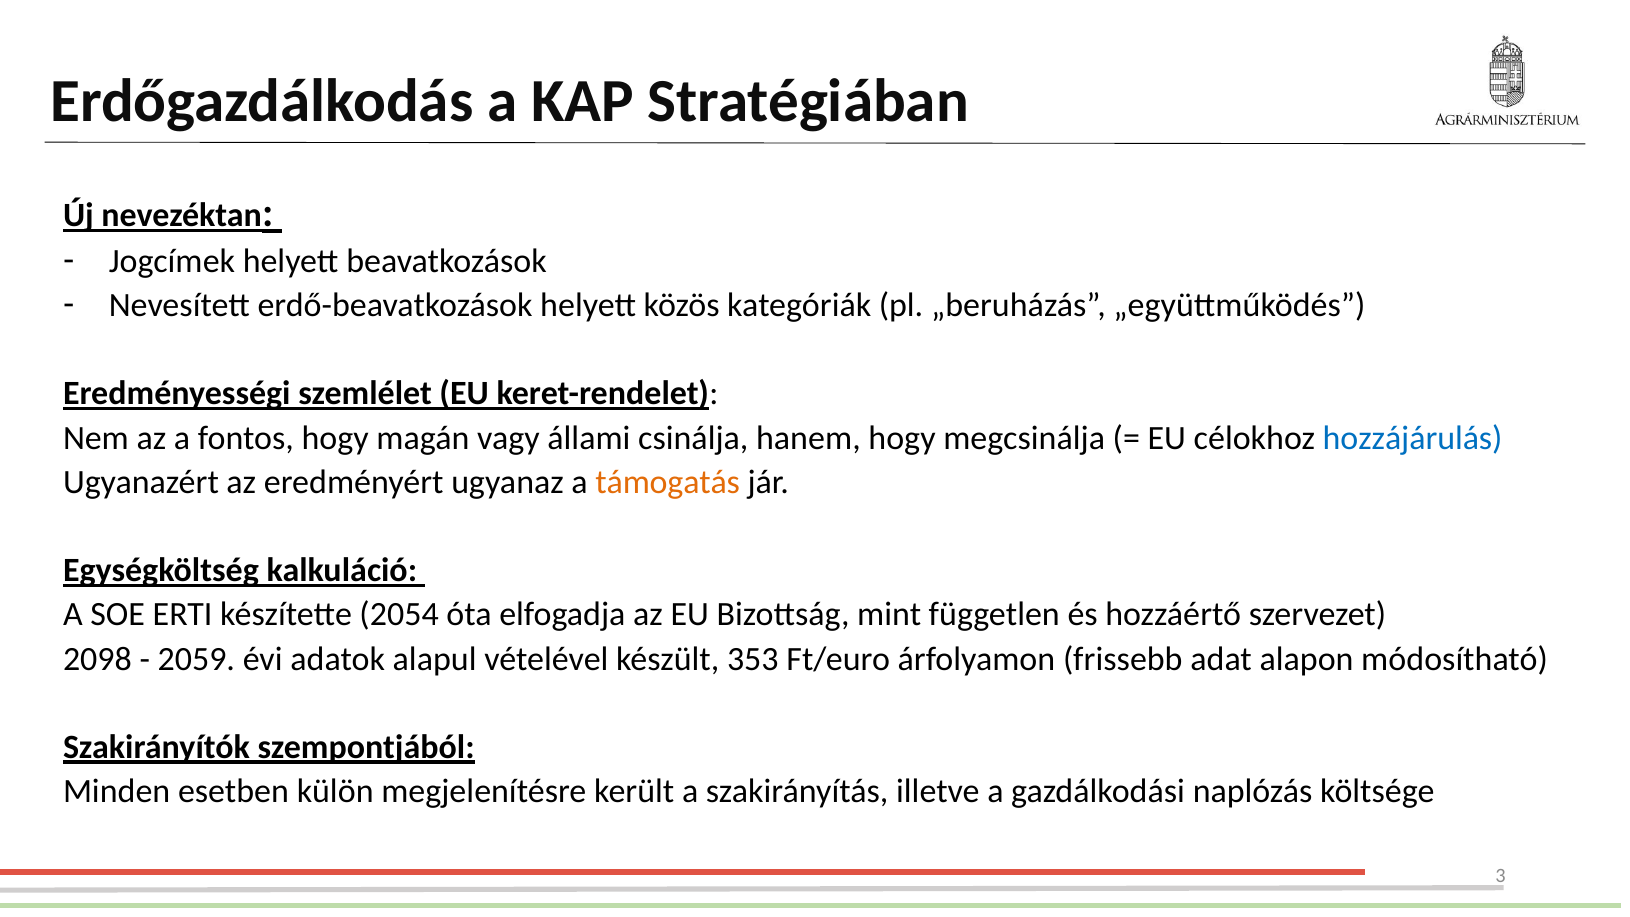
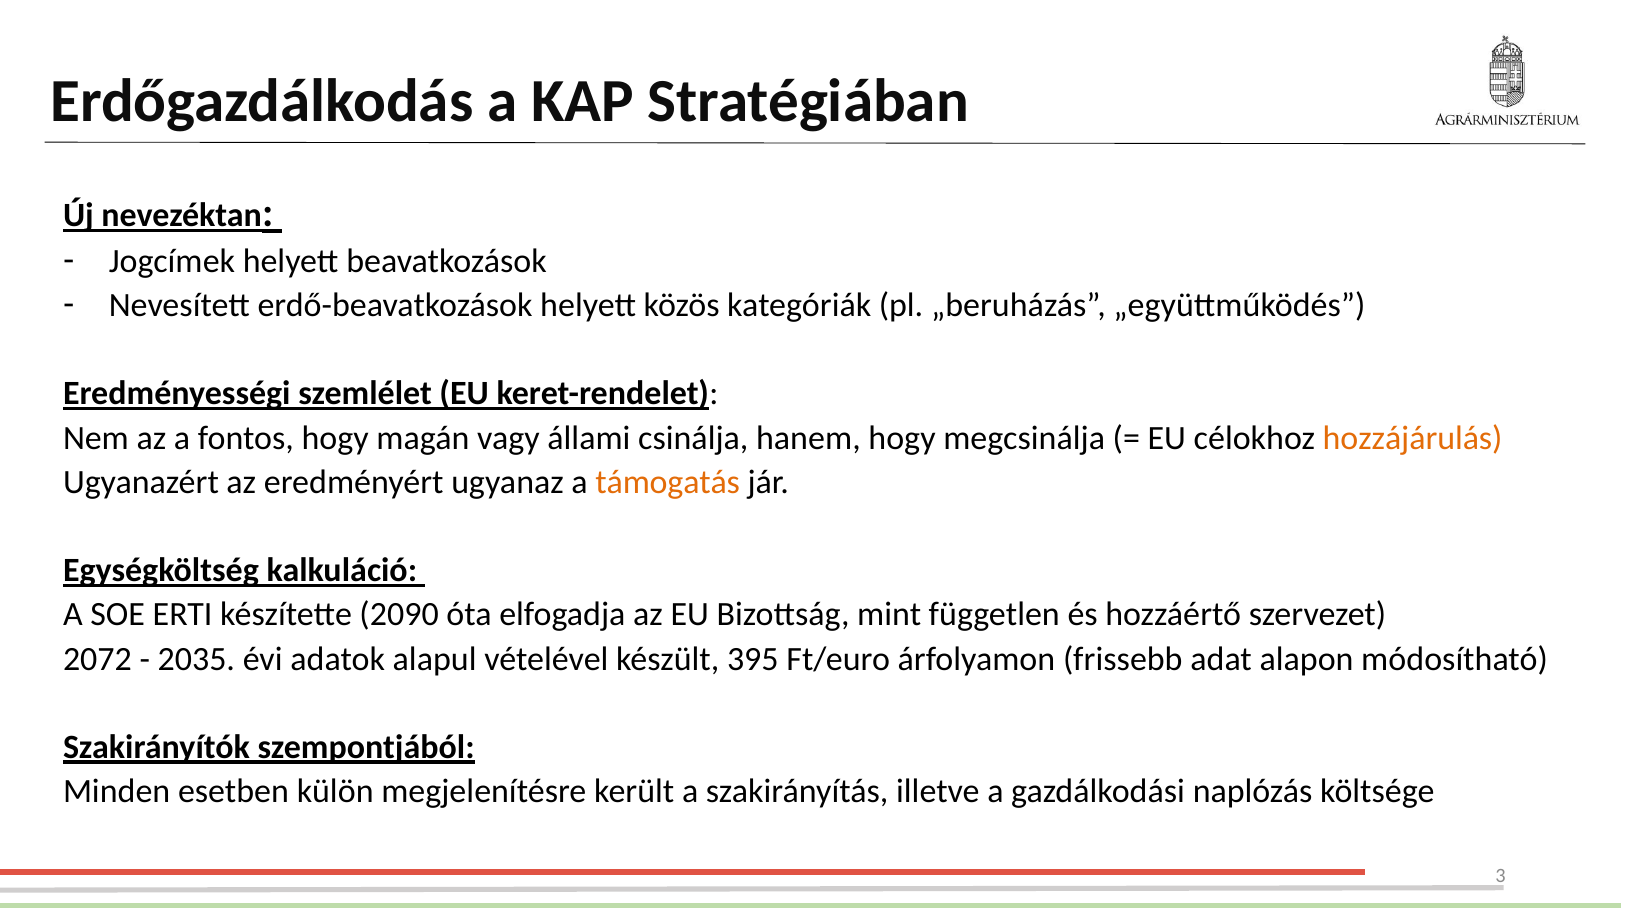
hozzájárulás colour: blue -> orange
2054: 2054 -> 2090
2098: 2098 -> 2072
2059: 2059 -> 2035
353: 353 -> 395
